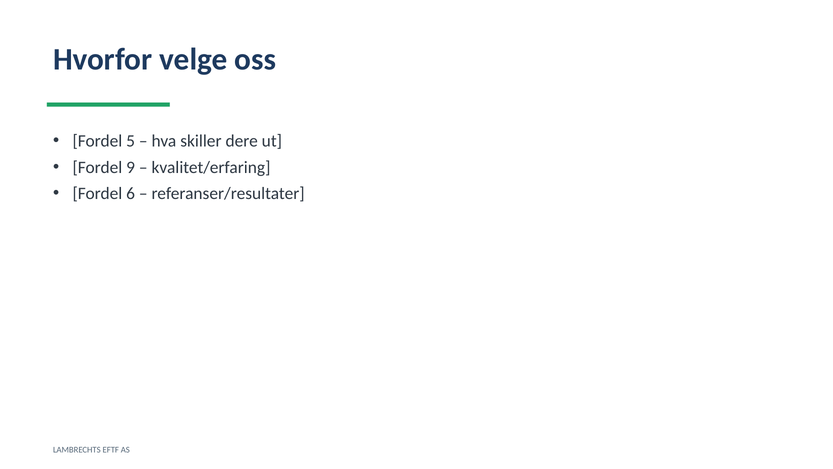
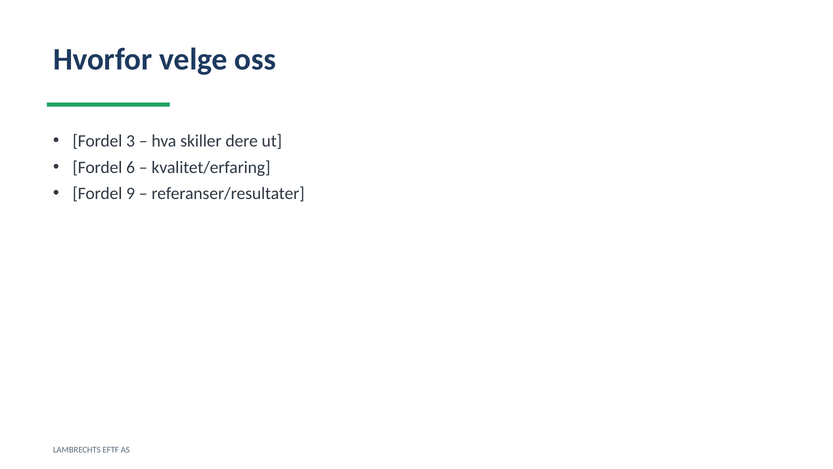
5: 5 -> 3
9: 9 -> 6
6: 6 -> 9
